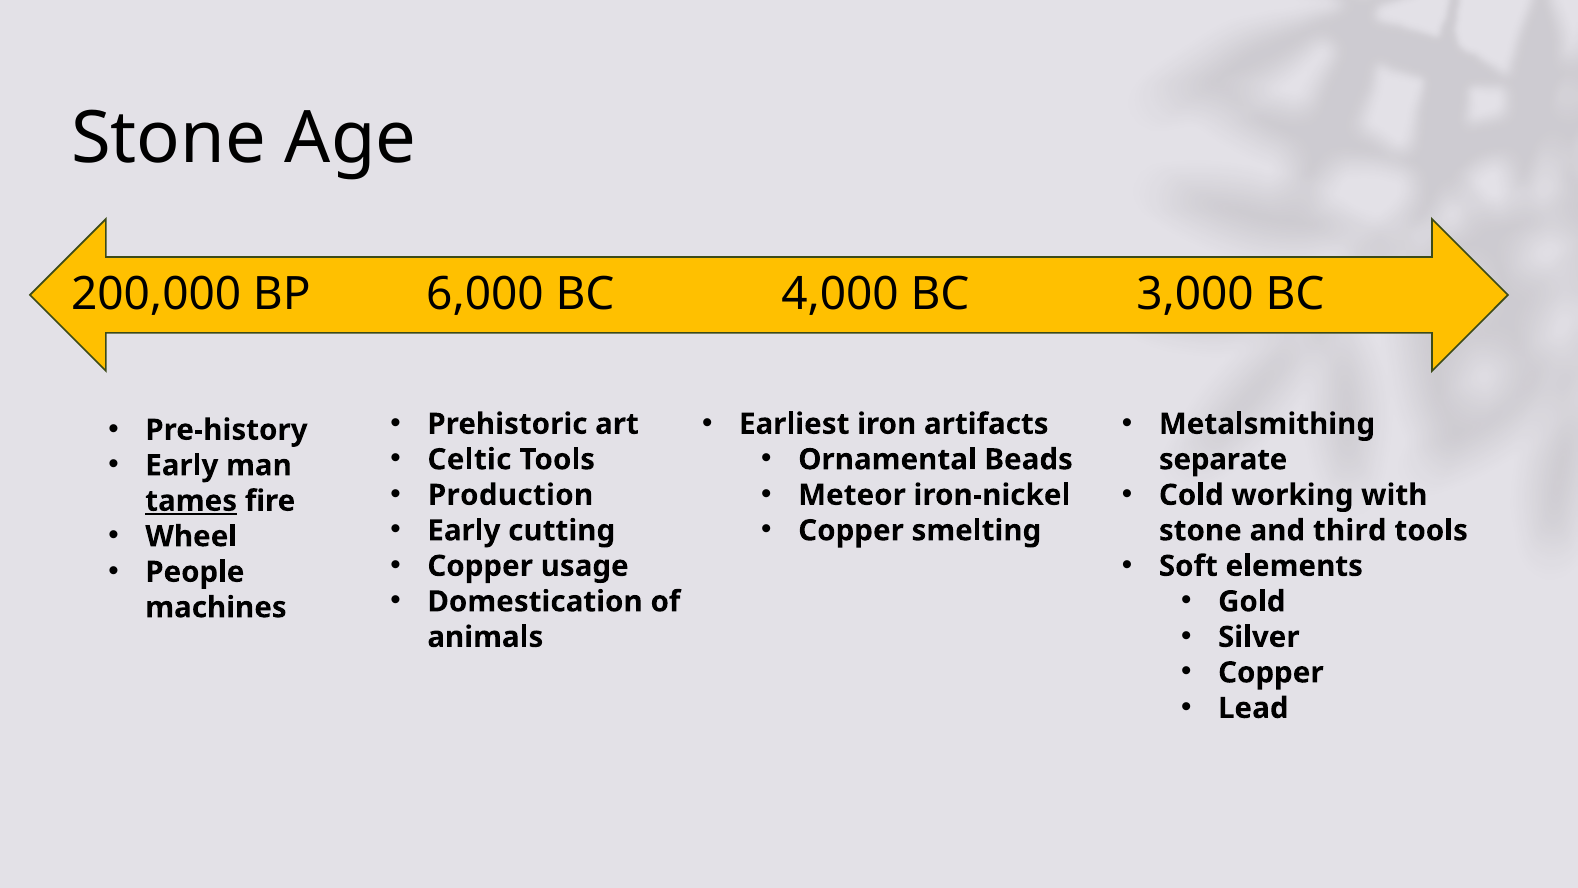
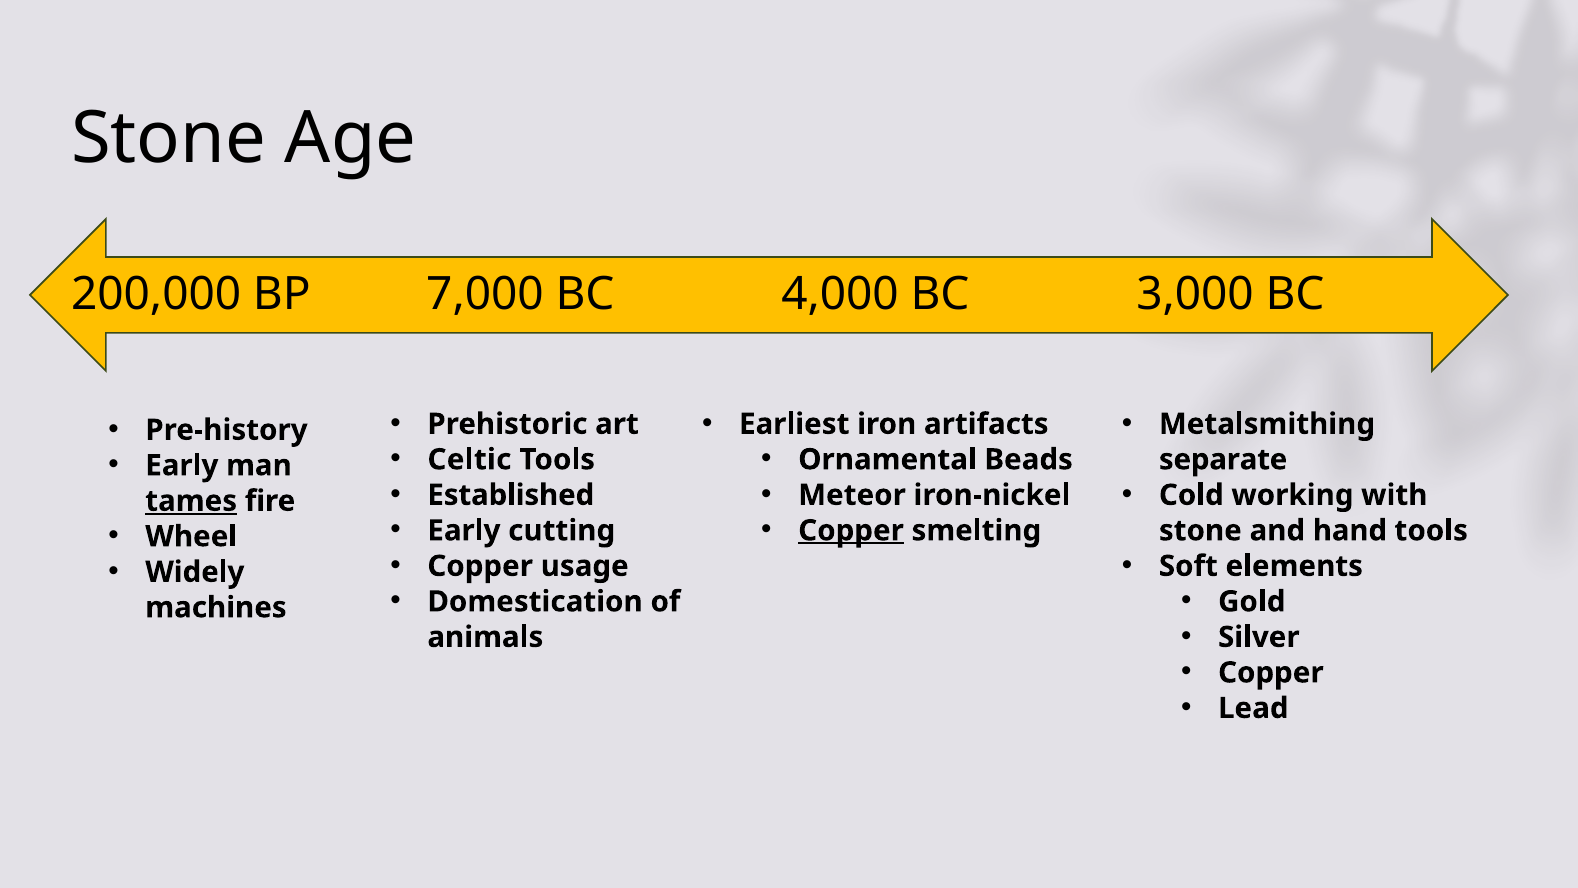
6,000: 6,000 -> 7,000
Production: Production -> Established
Copper at (851, 530) underline: none -> present
third: third -> hand
People: People -> Widely
